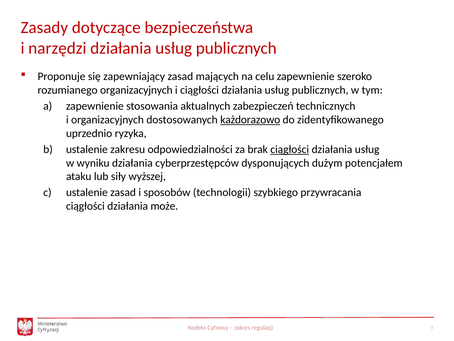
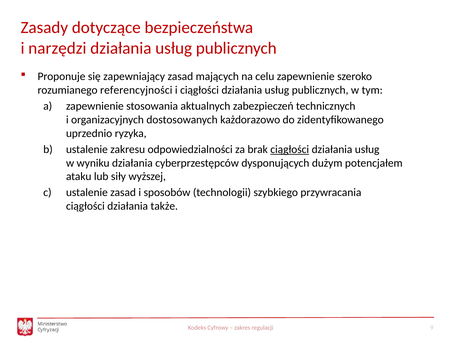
rozumianego organizacyjnych: organizacyjnych -> referencyjności
każdorazowo underline: present -> none
może: może -> także
